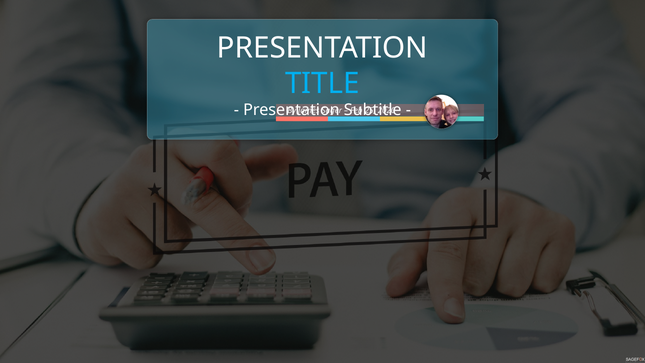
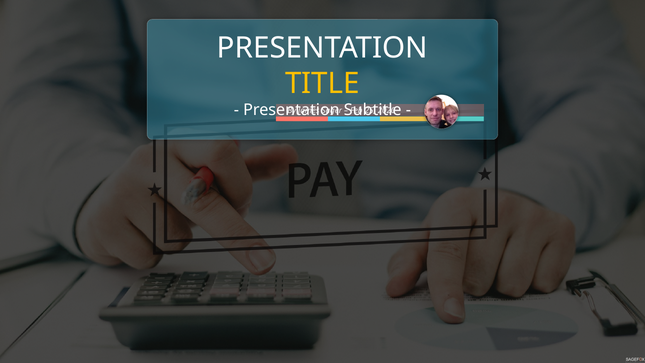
TITLE colour: light blue -> yellow
